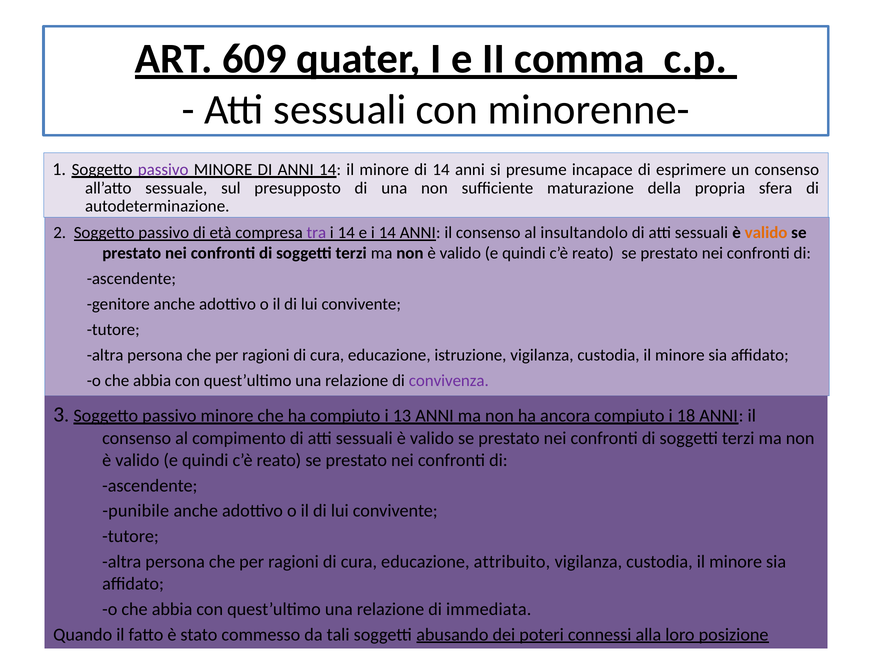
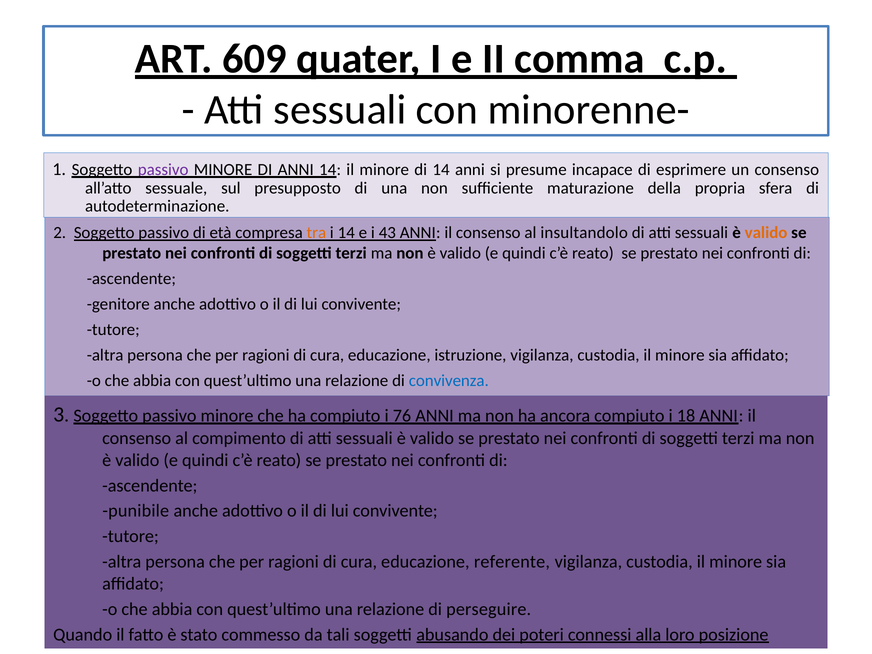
tra colour: purple -> orange
e i 14: 14 -> 43
convivenza colour: purple -> blue
13: 13 -> 76
attribuito: attribuito -> referente
immediata: immediata -> perseguire
